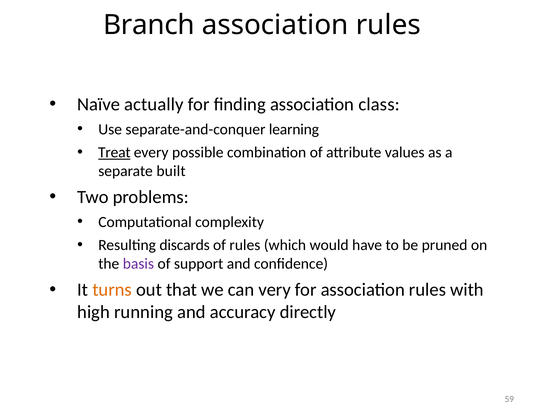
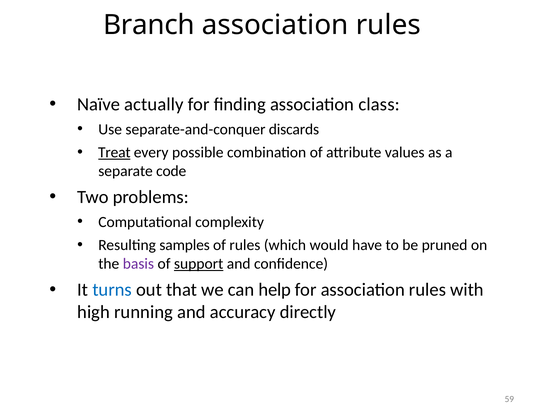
learning: learning -> discards
built: built -> code
discards: discards -> samples
support underline: none -> present
turns colour: orange -> blue
very: very -> help
